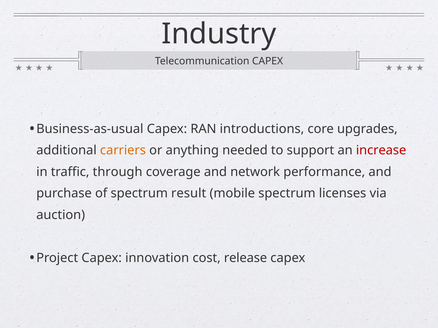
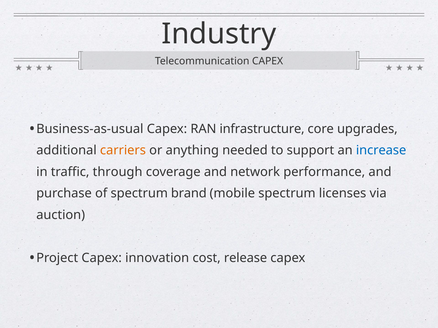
introductions: introductions -> infrastructure
increase colour: red -> blue
result: result -> brand
